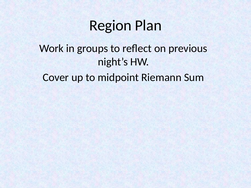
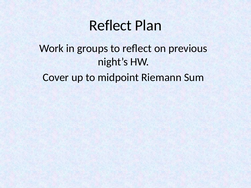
Region at (110, 25): Region -> Reflect
